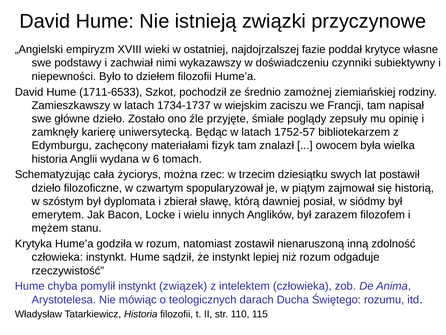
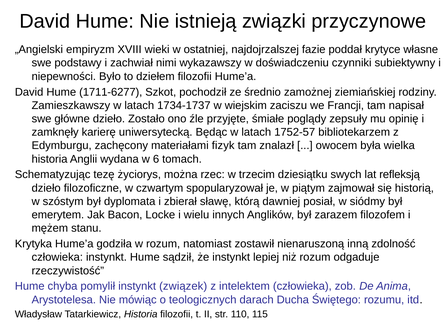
1711-6533: 1711-6533 -> 1711-6277
cała: cała -> tezę
postawił: postawił -> refleksją
